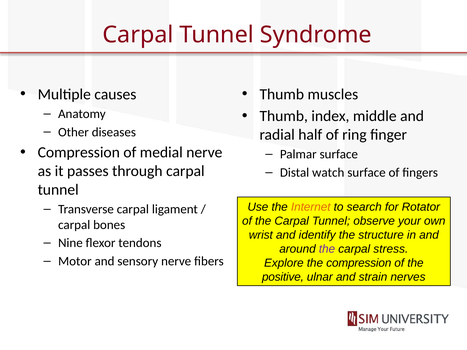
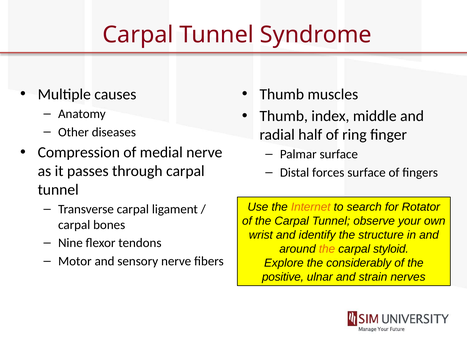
watch: watch -> forces
the at (327, 249) colour: purple -> orange
stress: stress -> styloid
the compression: compression -> considerably
